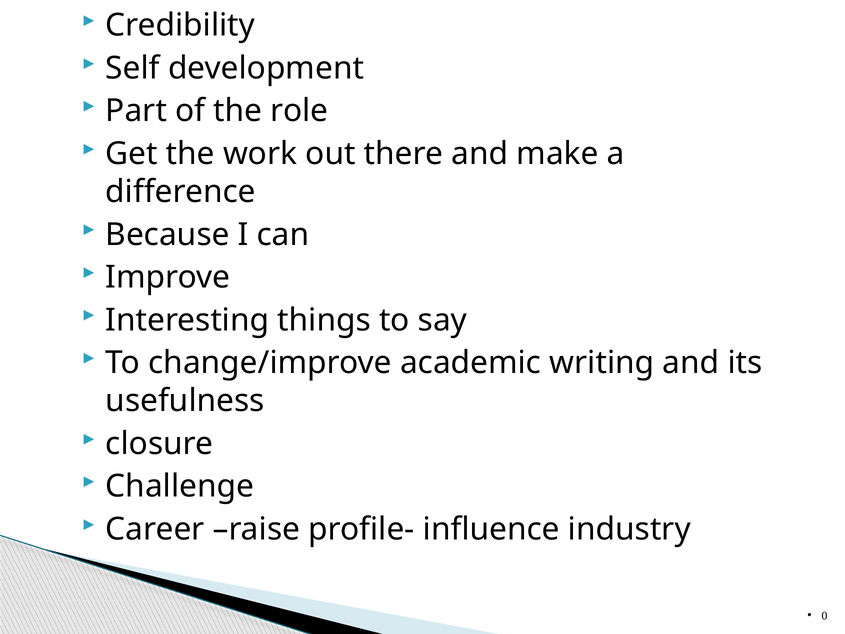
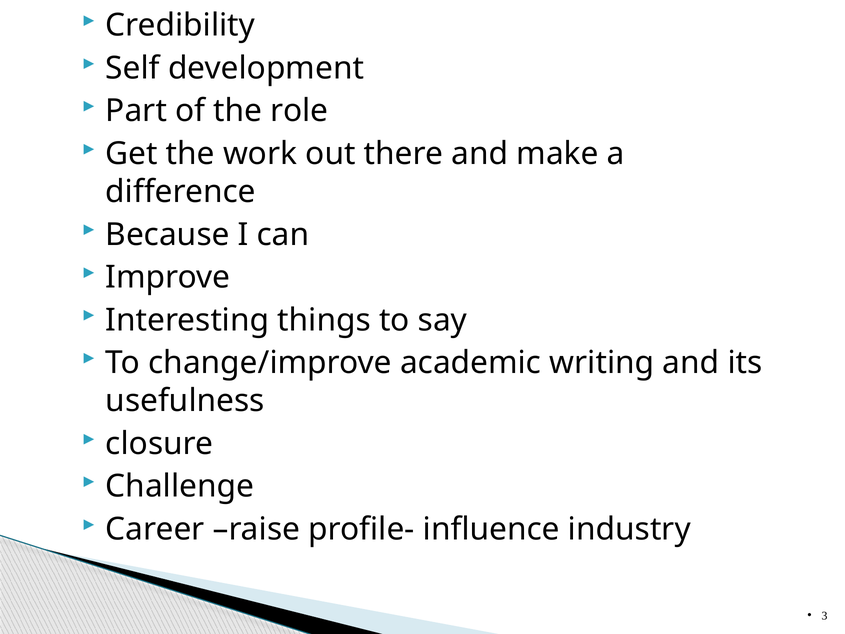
0: 0 -> 3
